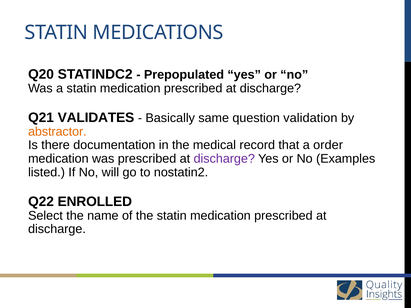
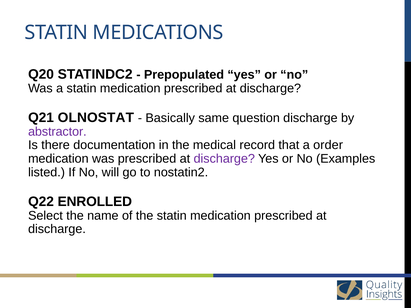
VALIDATES: VALIDATES -> OLNOSTAT
question validation: validation -> discharge
abstractor colour: orange -> purple
